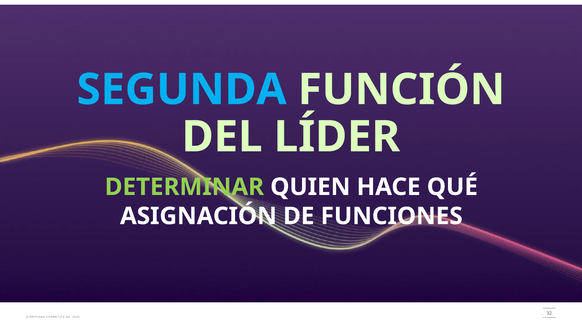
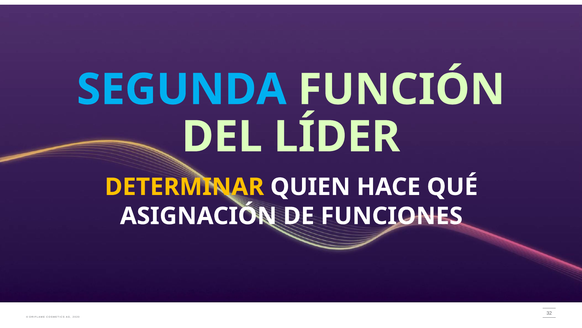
DETERMINAR colour: light green -> yellow
